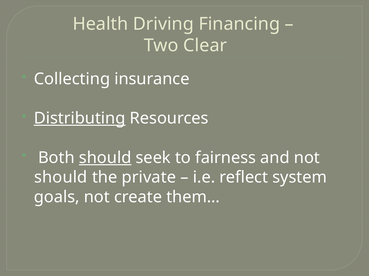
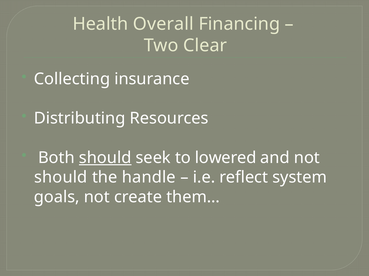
Driving: Driving -> Overall
Distributing underline: present -> none
fairness: fairness -> lowered
private: private -> handle
